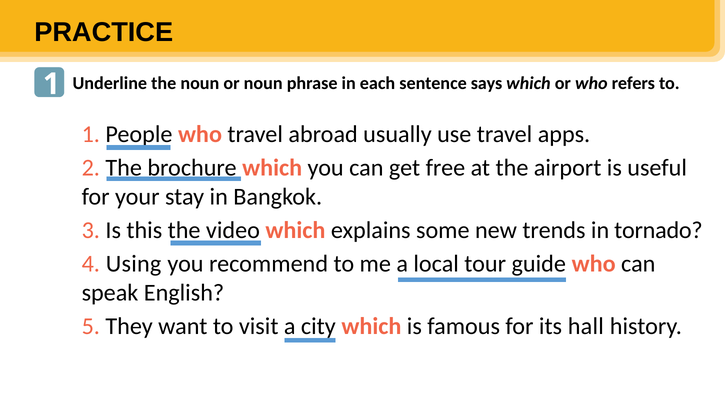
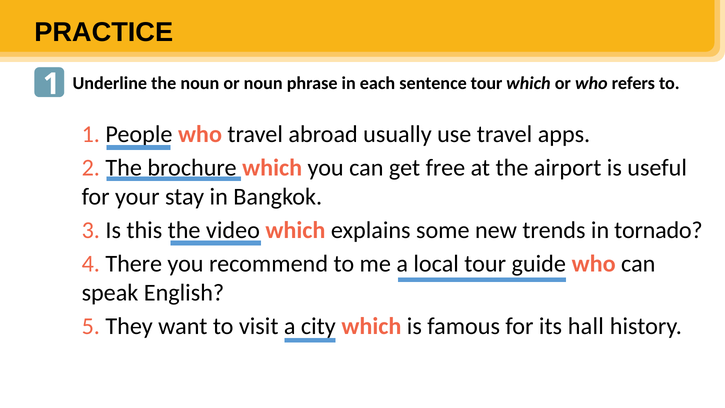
sentence says: says -> tour
Using: Using -> There
